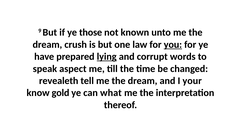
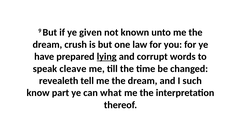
those: those -> given
you underline: present -> none
aspect: aspect -> cleave
your: your -> such
gold: gold -> part
